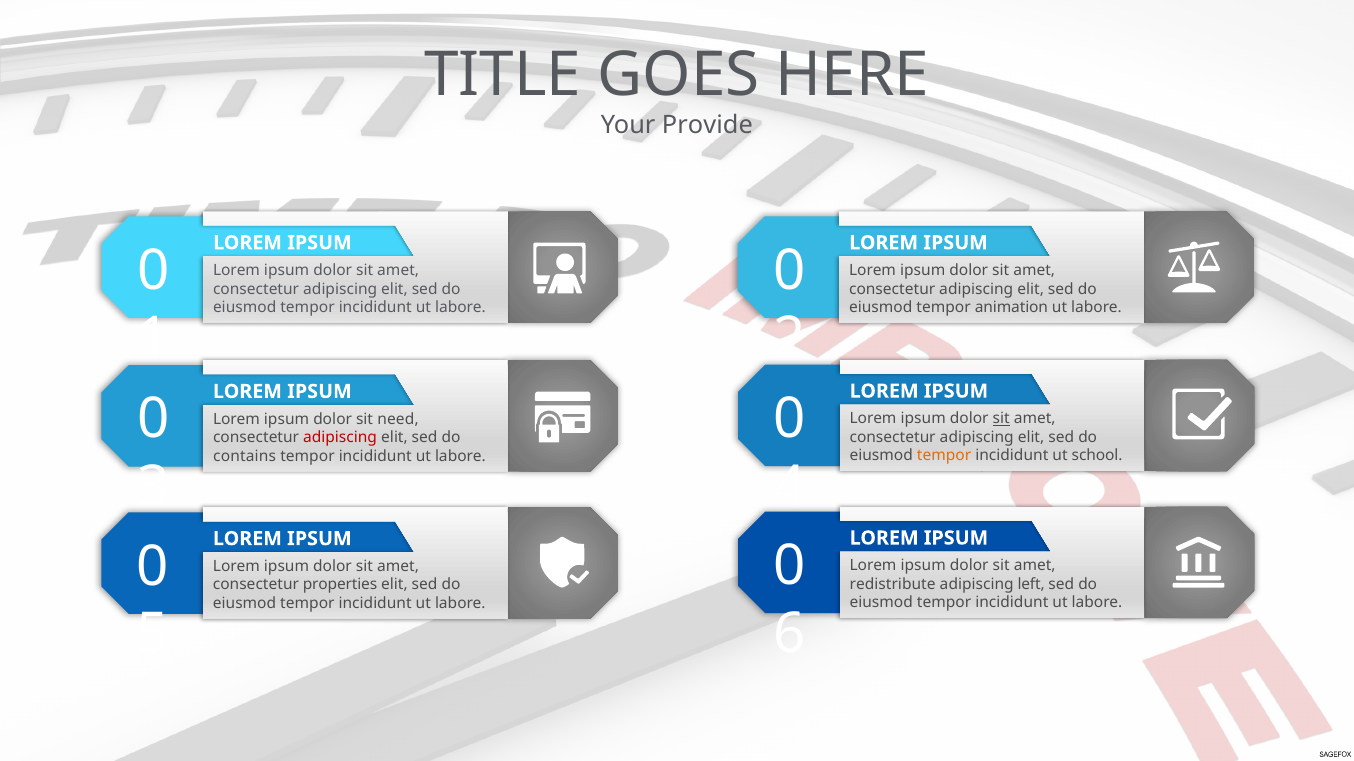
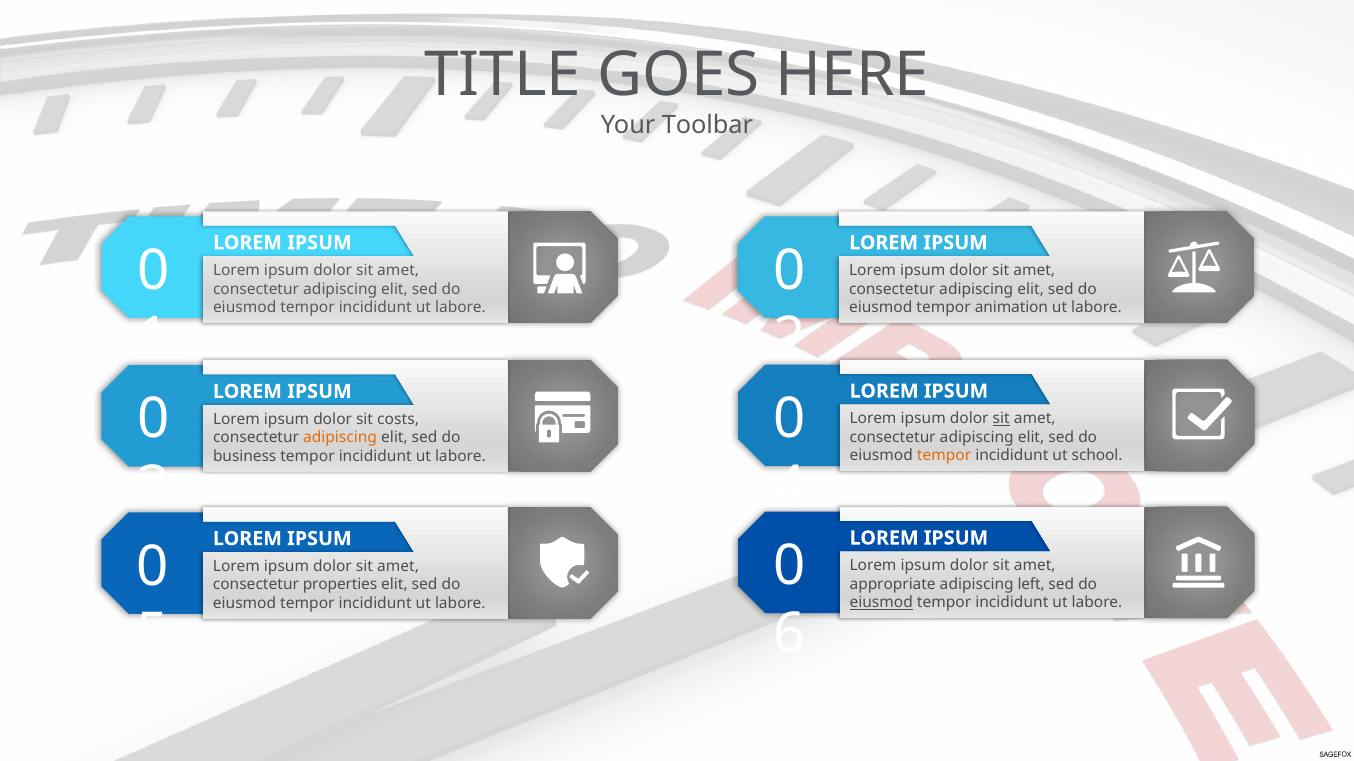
Provide: Provide -> Toolbar
need: need -> costs
adipiscing at (340, 438) colour: red -> orange
contains: contains -> business
redistribute: redistribute -> appropriate
eiusmod at (881, 603) underline: none -> present
